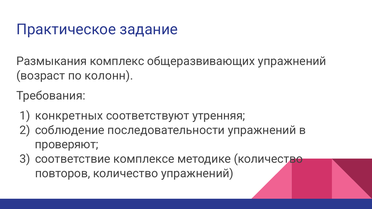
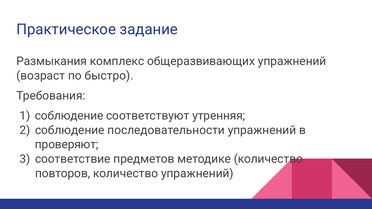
колонн: колонн -> быстро
конкретных at (69, 116): конкретных -> соблюдение
комплексе: комплексе -> предметов
